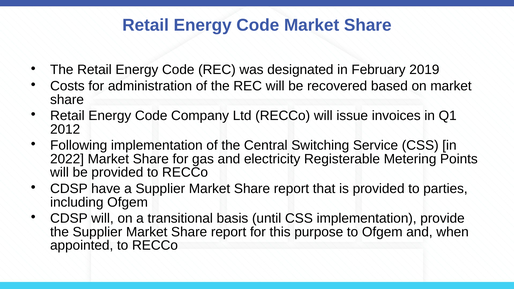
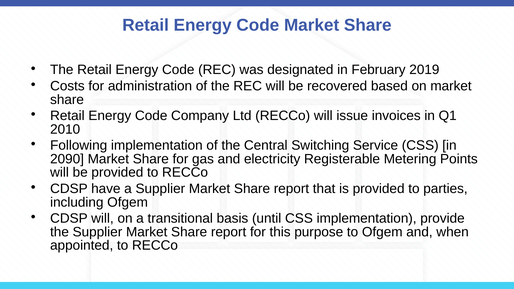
2012: 2012 -> 2010
2022: 2022 -> 2090
